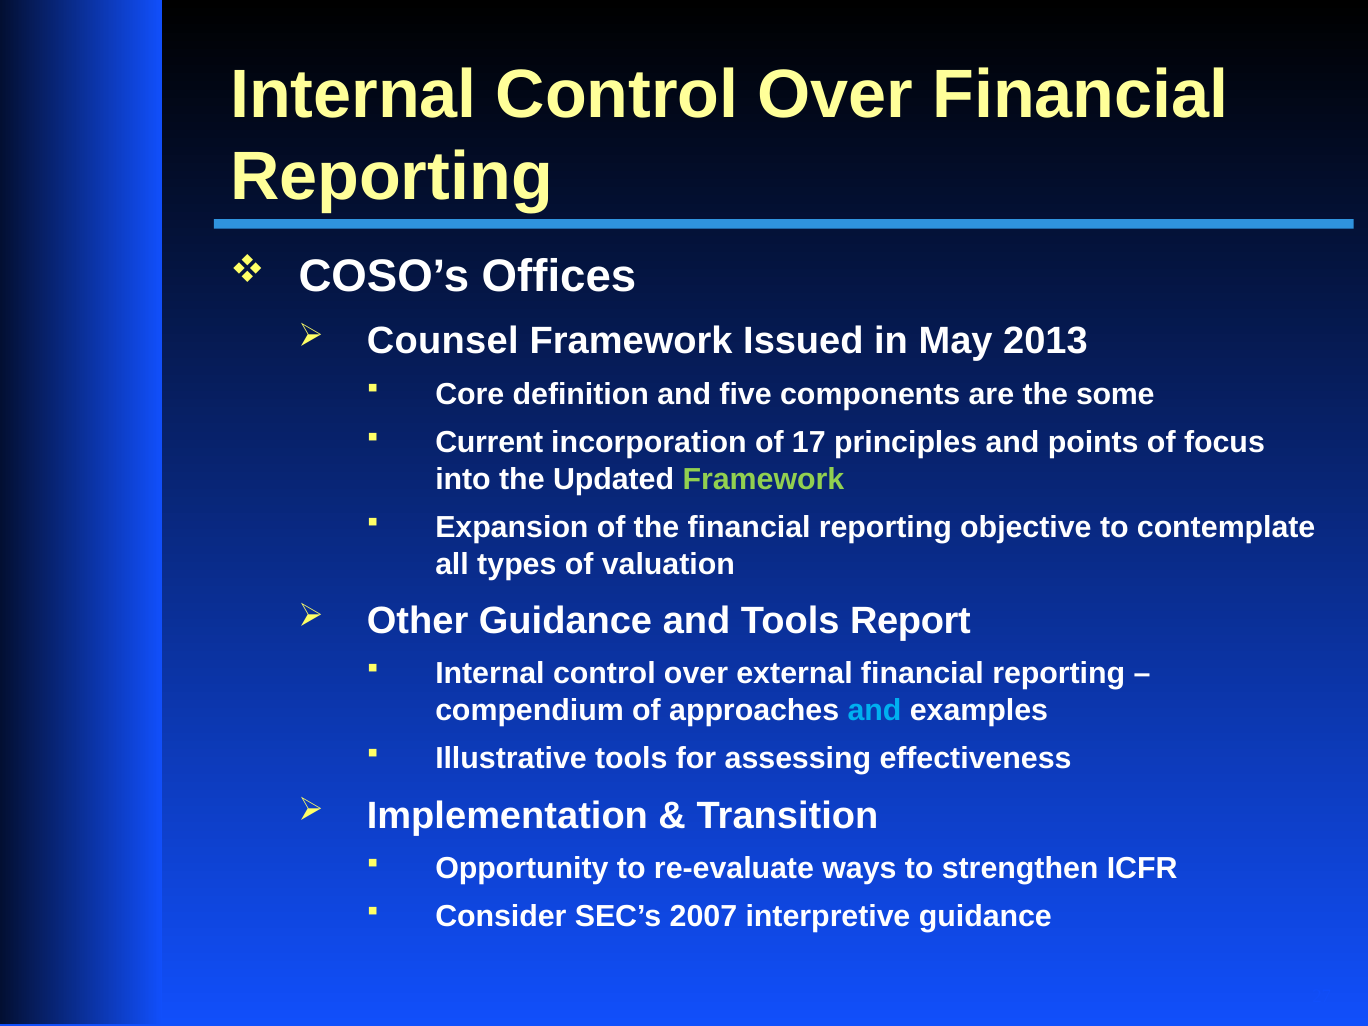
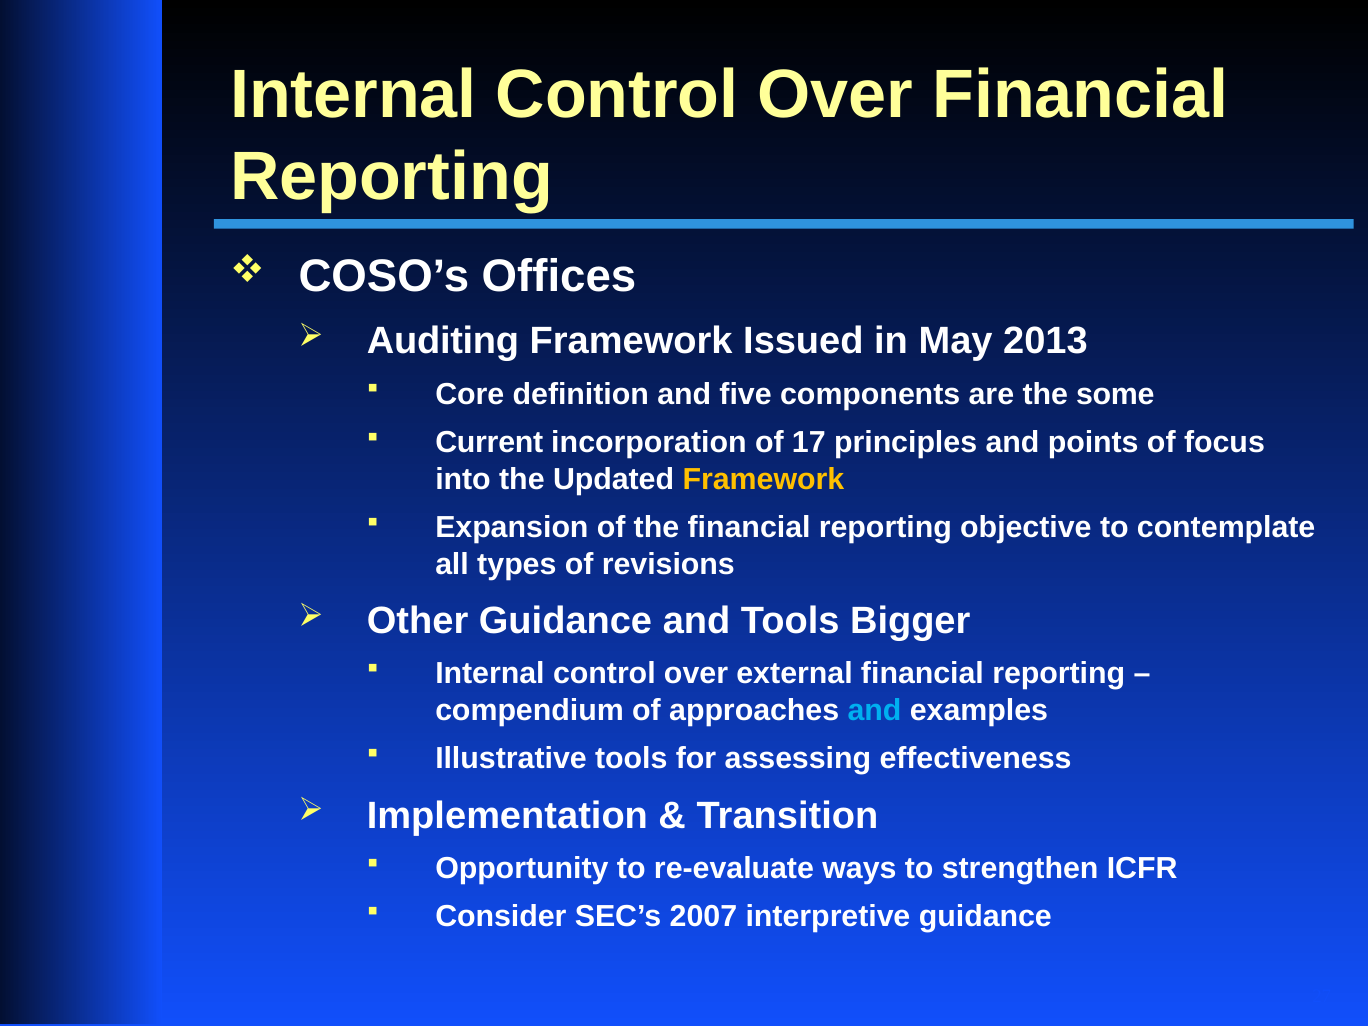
Counsel: Counsel -> Auditing
Framework at (763, 479) colour: light green -> yellow
valuation: valuation -> revisions
Report: Report -> Bigger
